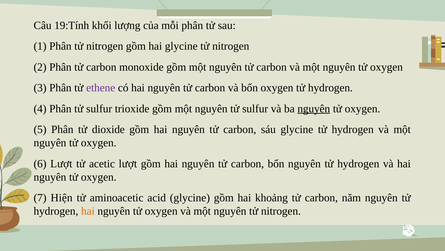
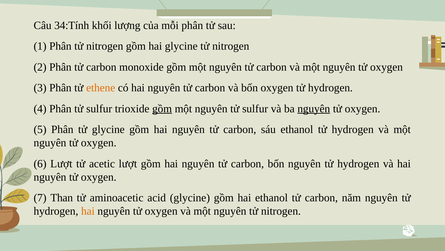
19:Tính: 19:Tính -> 34:Tính
ethene colour: purple -> orange
gồm at (162, 108) underline: none -> present
tử dioxide: dioxide -> glycine
sáu glycine: glycine -> ethanol
Hiện: Hiện -> Than
hai khoảng: khoảng -> ethanol
